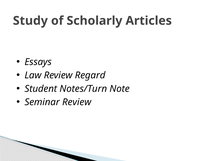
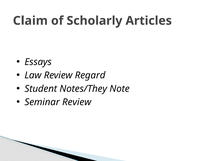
Study: Study -> Claim
Notes/Turn: Notes/Turn -> Notes/They
